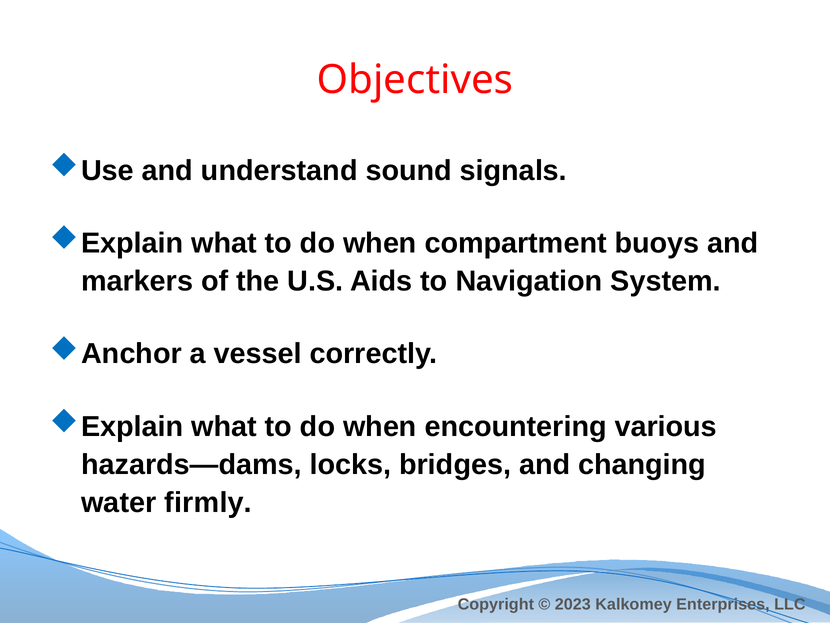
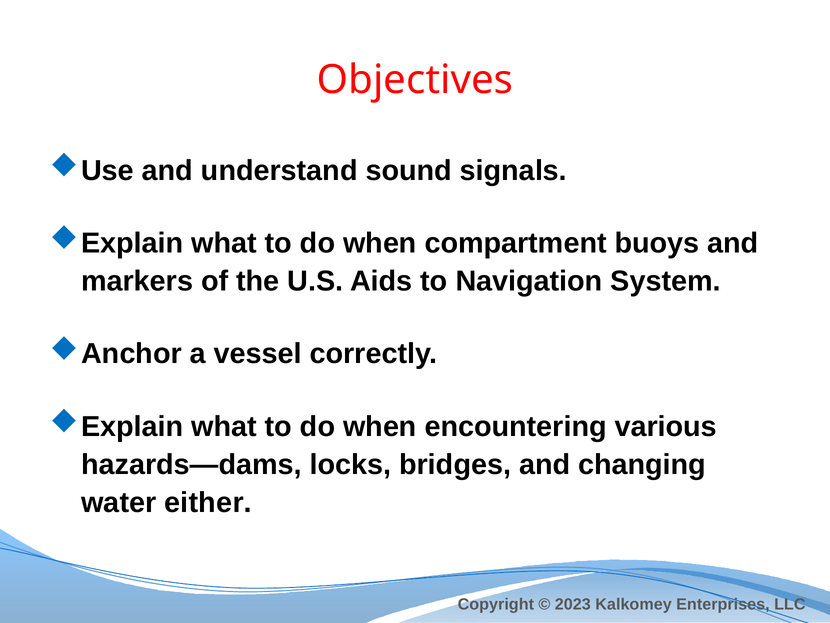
firmly: firmly -> either
